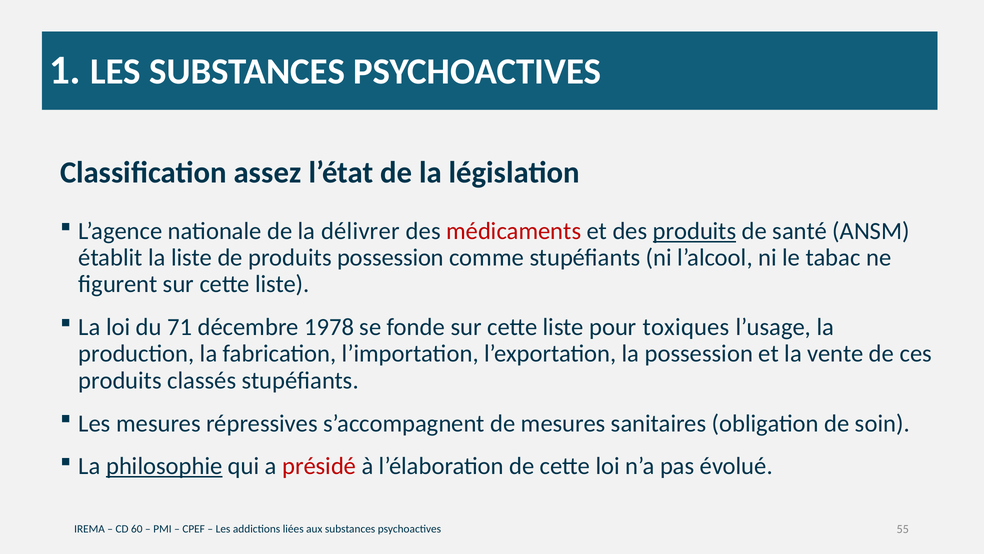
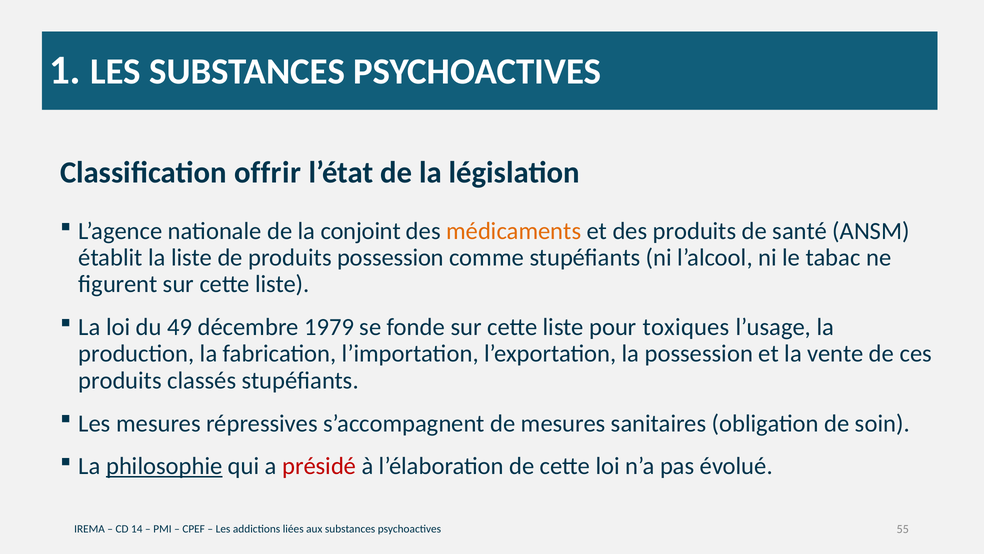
assez: assez -> offrir
délivrer: délivrer -> conjoint
médicaments colour: red -> orange
produits at (695, 231) underline: present -> none
71: 71 -> 49
1978: 1978 -> 1979
60: 60 -> 14
